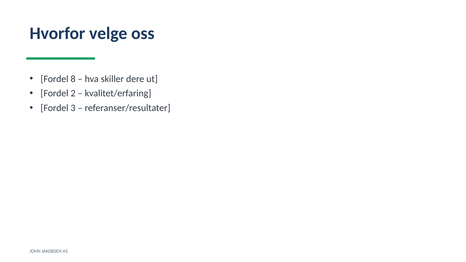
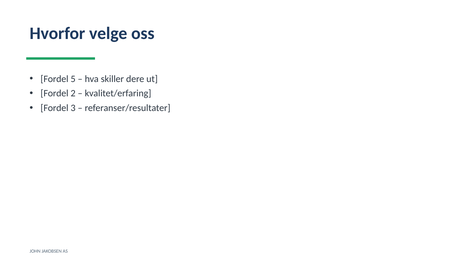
8: 8 -> 5
